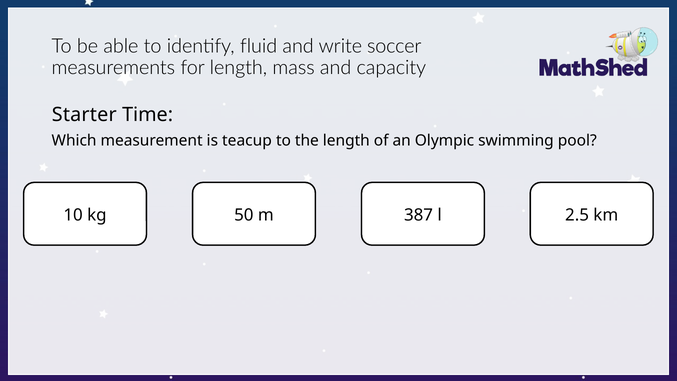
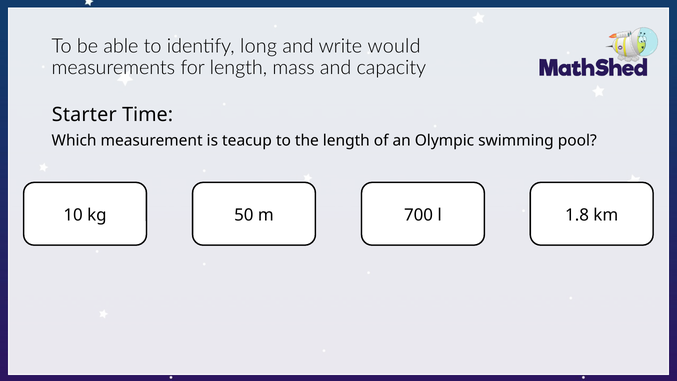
fluid: fluid -> long
soccer: soccer -> would
387: 387 -> 700
2.5: 2.5 -> 1.8
